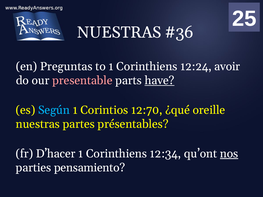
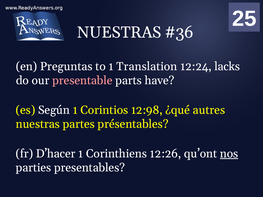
to 1 Corinthiens: Corinthiens -> Translation
avoir: avoir -> lacks
have underline: present -> none
Según colour: light blue -> white
12:70: 12:70 -> 12:98
oreille: oreille -> autres
12:34: 12:34 -> 12:26
pensamiento: pensamiento -> presentables
